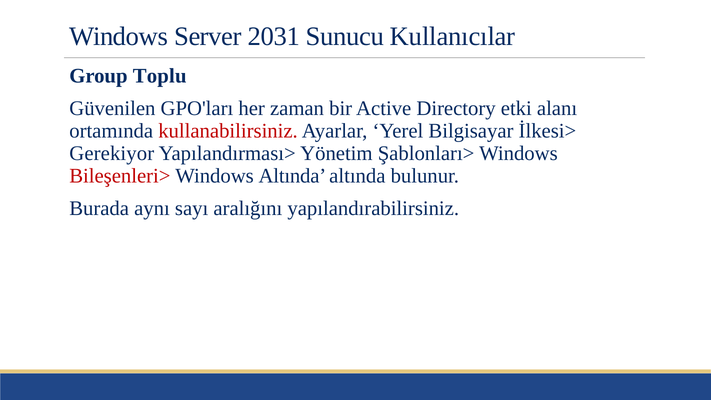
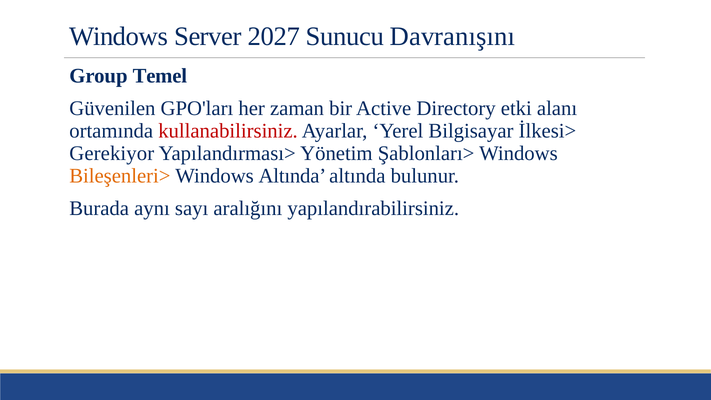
2031: 2031 -> 2027
Kullanıcılar: Kullanıcılar -> Davranışını
Toplu: Toplu -> Temel
Bileşenleri> colour: red -> orange
